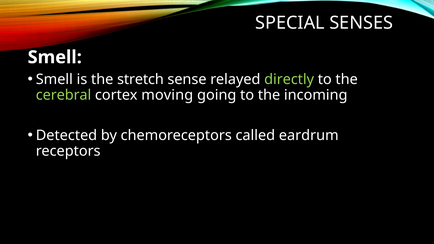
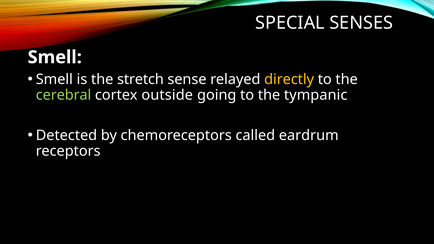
directly colour: light green -> yellow
moving: moving -> outside
incoming: incoming -> tympanic
